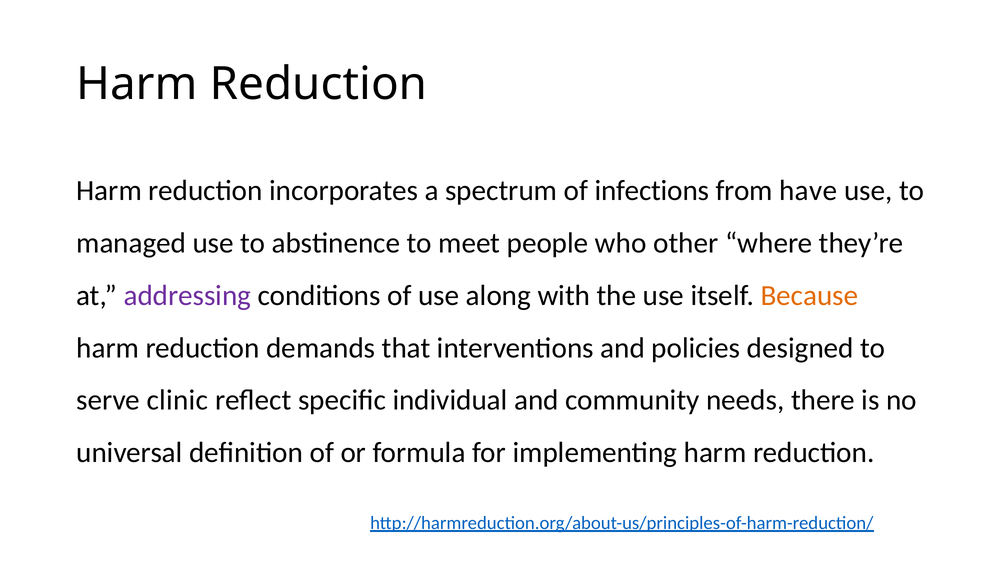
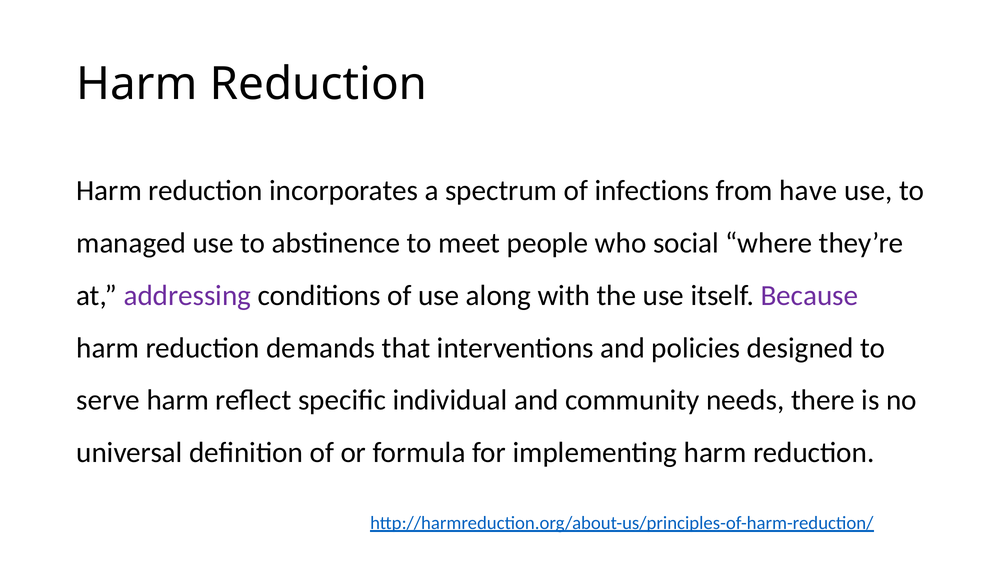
other: other -> social
Because colour: orange -> purple
serve clinic: clinic -> harm
